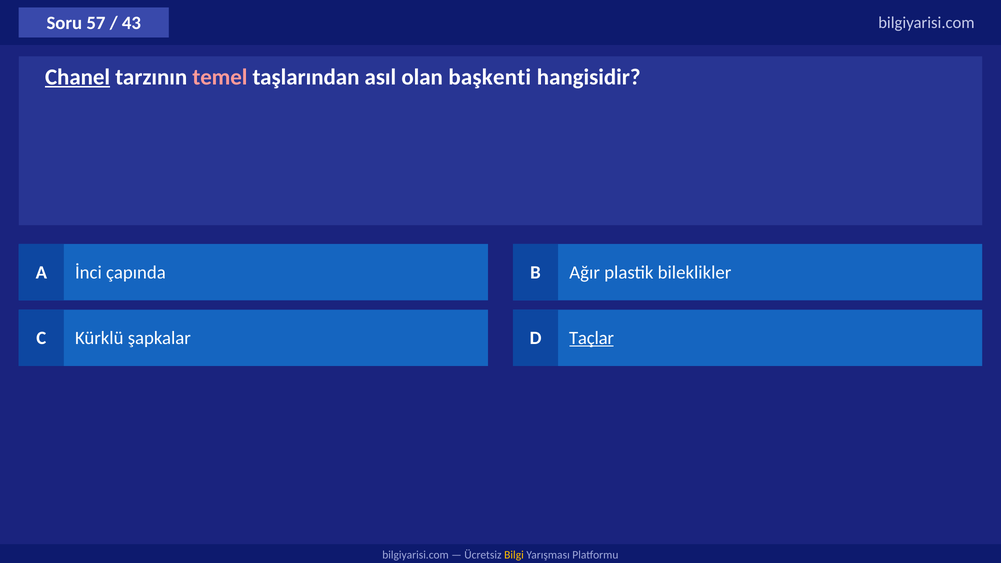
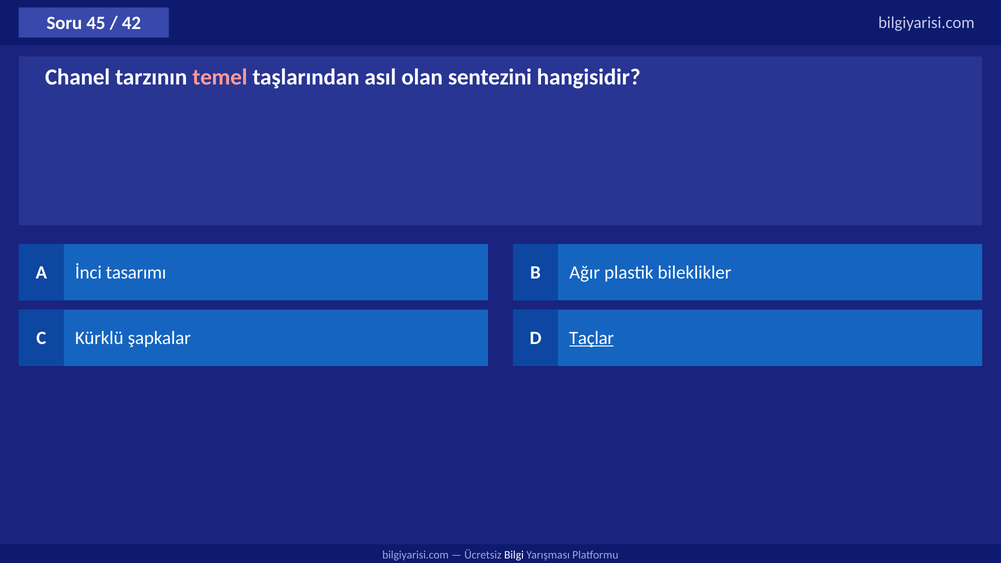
57: 57 -> 45
43: 43 -> 42
Chanel underline: present -> none
başkenti: başkenti -> sentezini
çapında: çapında -> tasarımı
Bilgi colour: yellow -> white
